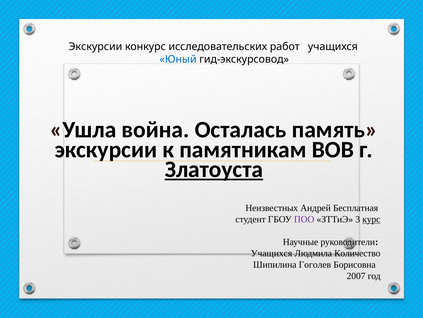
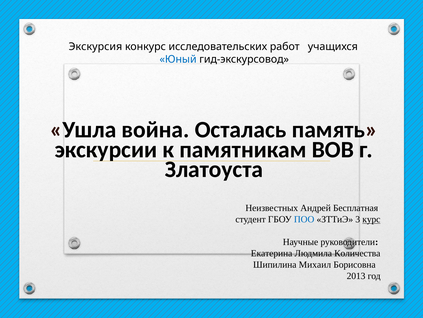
Экскурсии at (95, 47): Экскурсии -> Экскурсия
Златоуста underline: present -> none
ПОО colour: purple -> blue
Учащихся at (272, 253): Учащихся -> Екатерина
Количество: Количество -> Количества
Гоголев: Гоголев -> Михаил
2007: 2007 -> 2013
